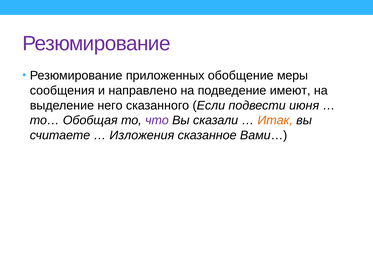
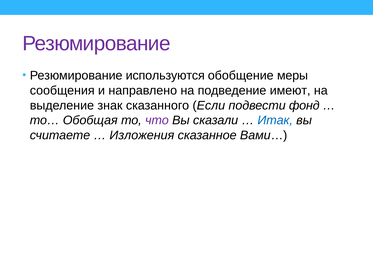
приложенных: приложенных -> используются
него: него -> знак
июня: июня -> фонд
Итак colour: orange -> blue
